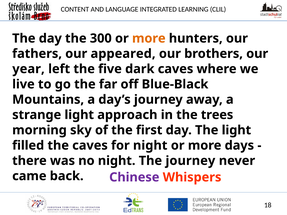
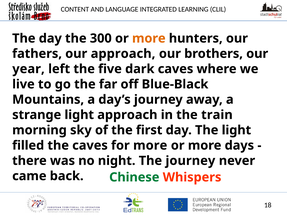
our appeared: appeared -> approach
trees: trees -> train
for night: night -> more
Chinese colour: purple -> green
